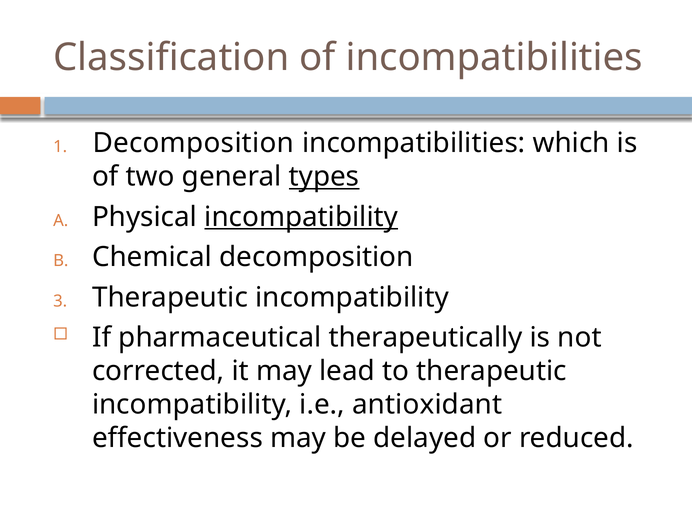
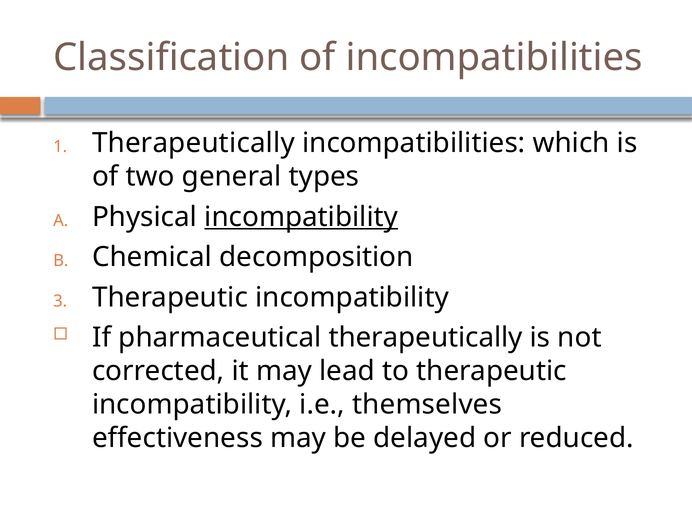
Decomposition at (193, 143): Decomposition -> Therapeutically
types underline: present -> none
antioxidant: antioxidant -> themselves
